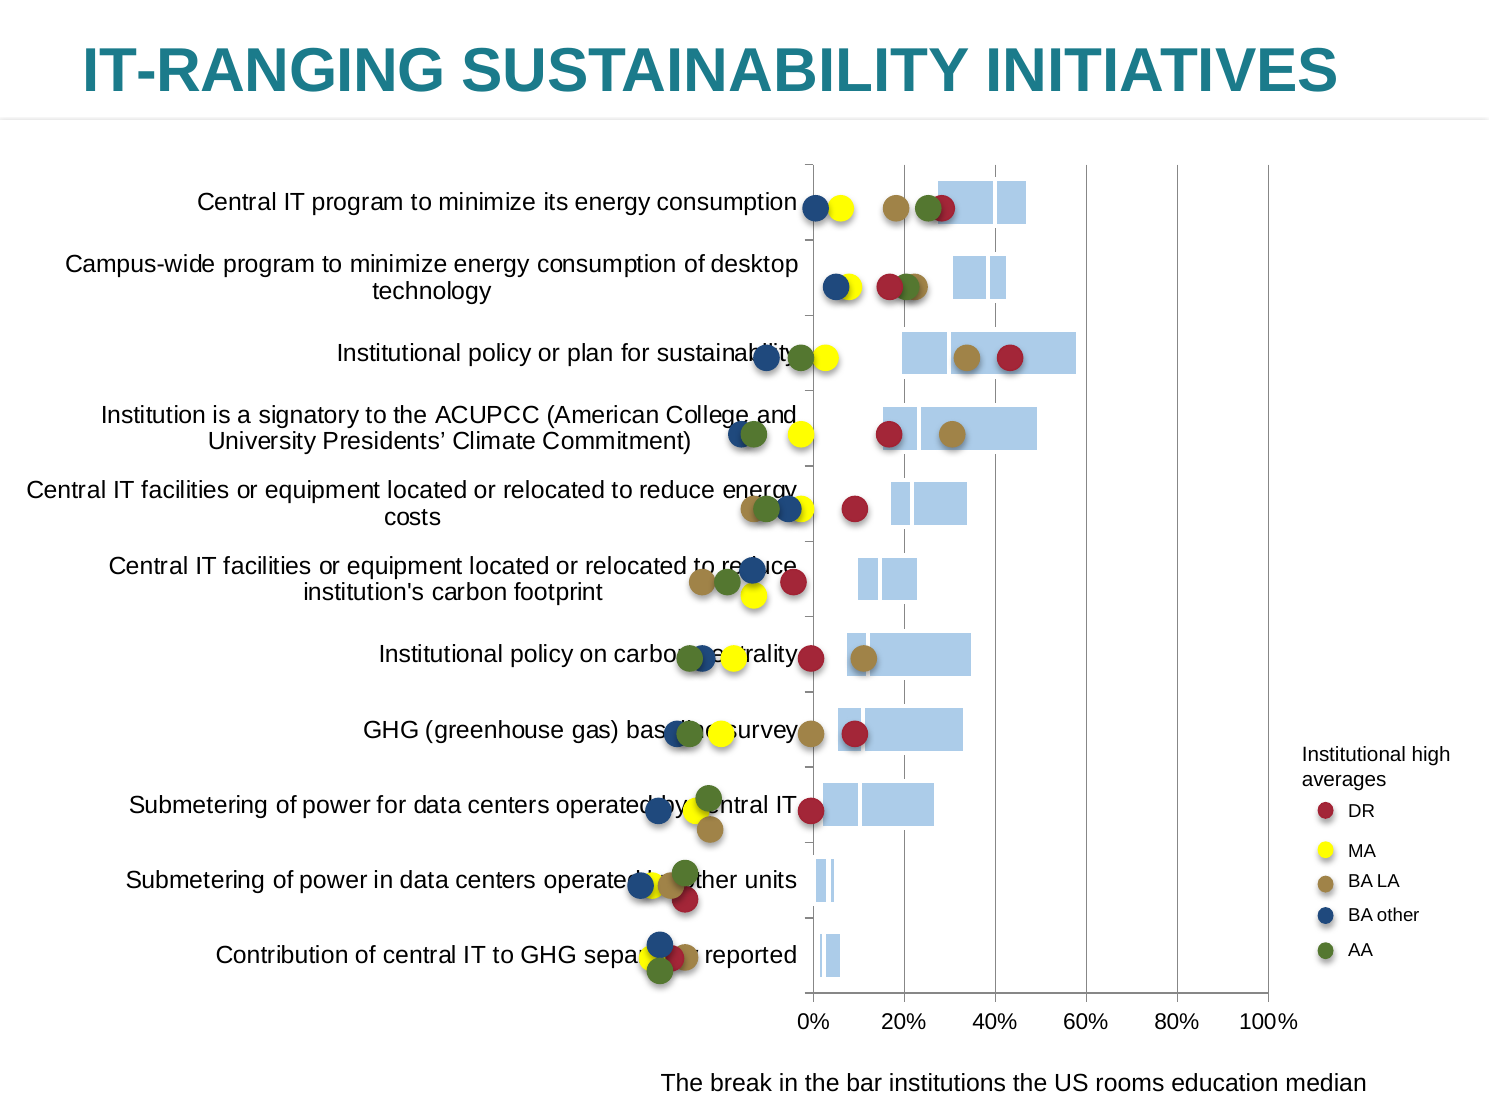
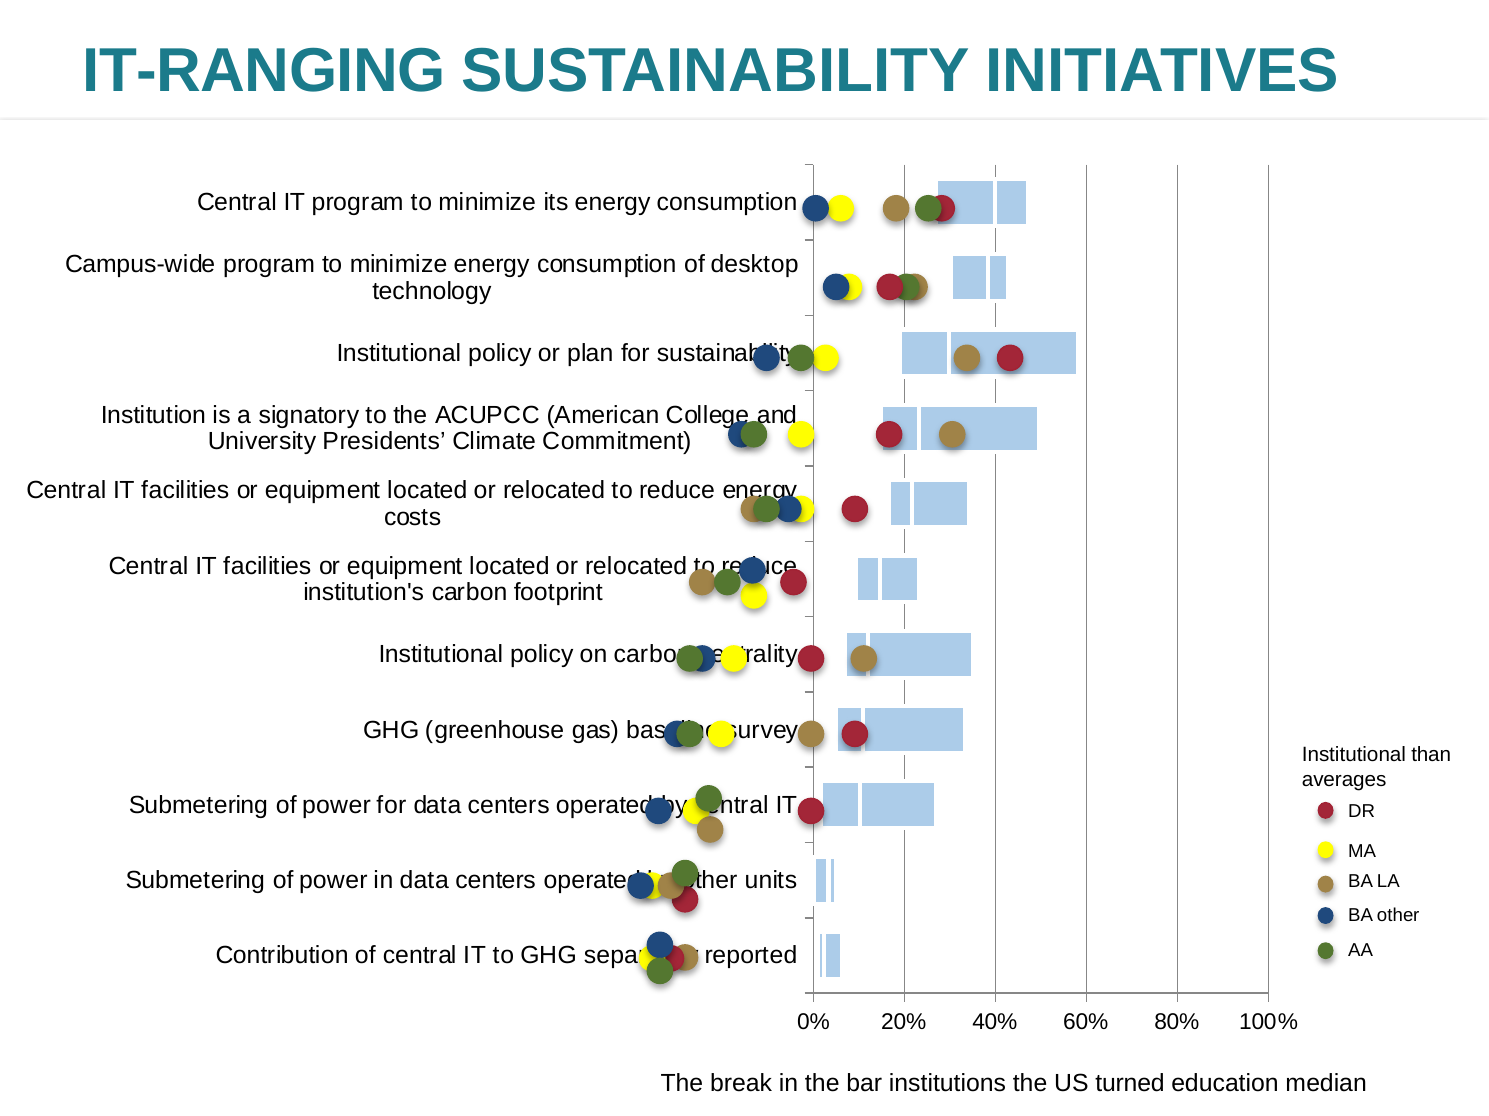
high: high -> than
rooms: rooms -> turned
